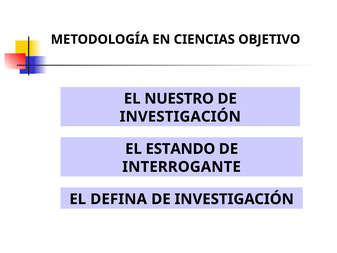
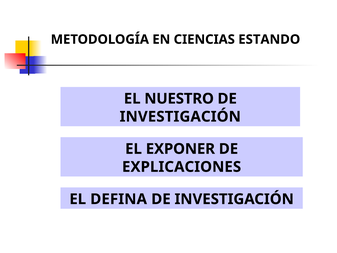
OBJETIVO: OBJETIVO -> ESTANDO
ESTANDO: ESTANDO -> EXPONER
INTERROGANTE: INTERROGANTE -> EXPLICACIONES
